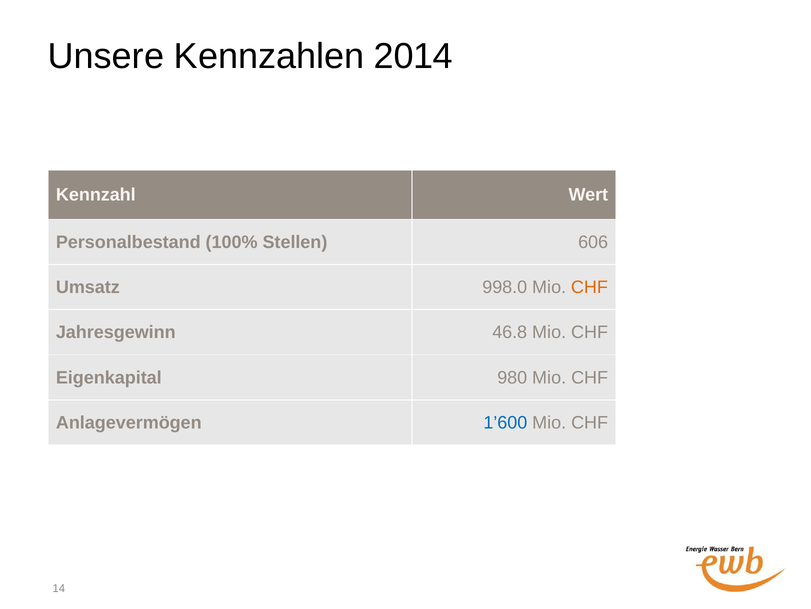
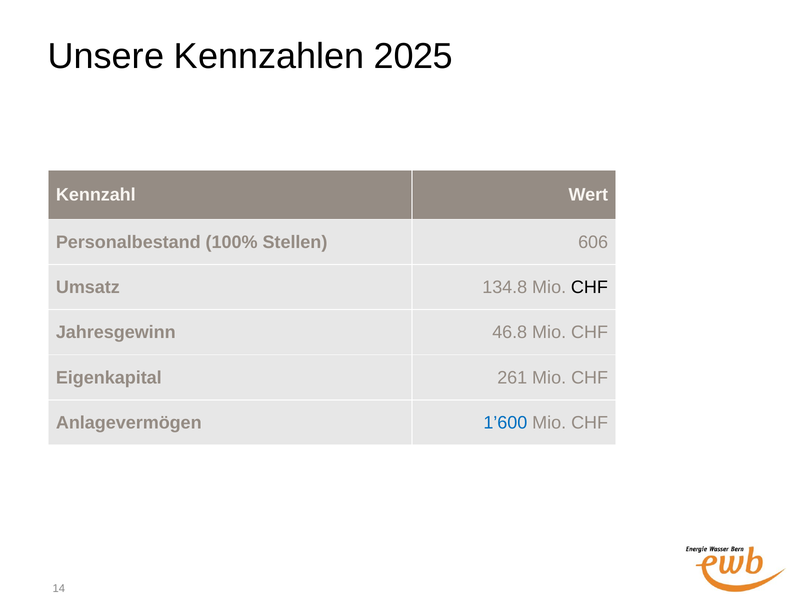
2014: 2014 -> 2025
998.0: 998.0 -> 134.8
CHF at (589, 287) colour: orange -> black
980: 980 -> 261
